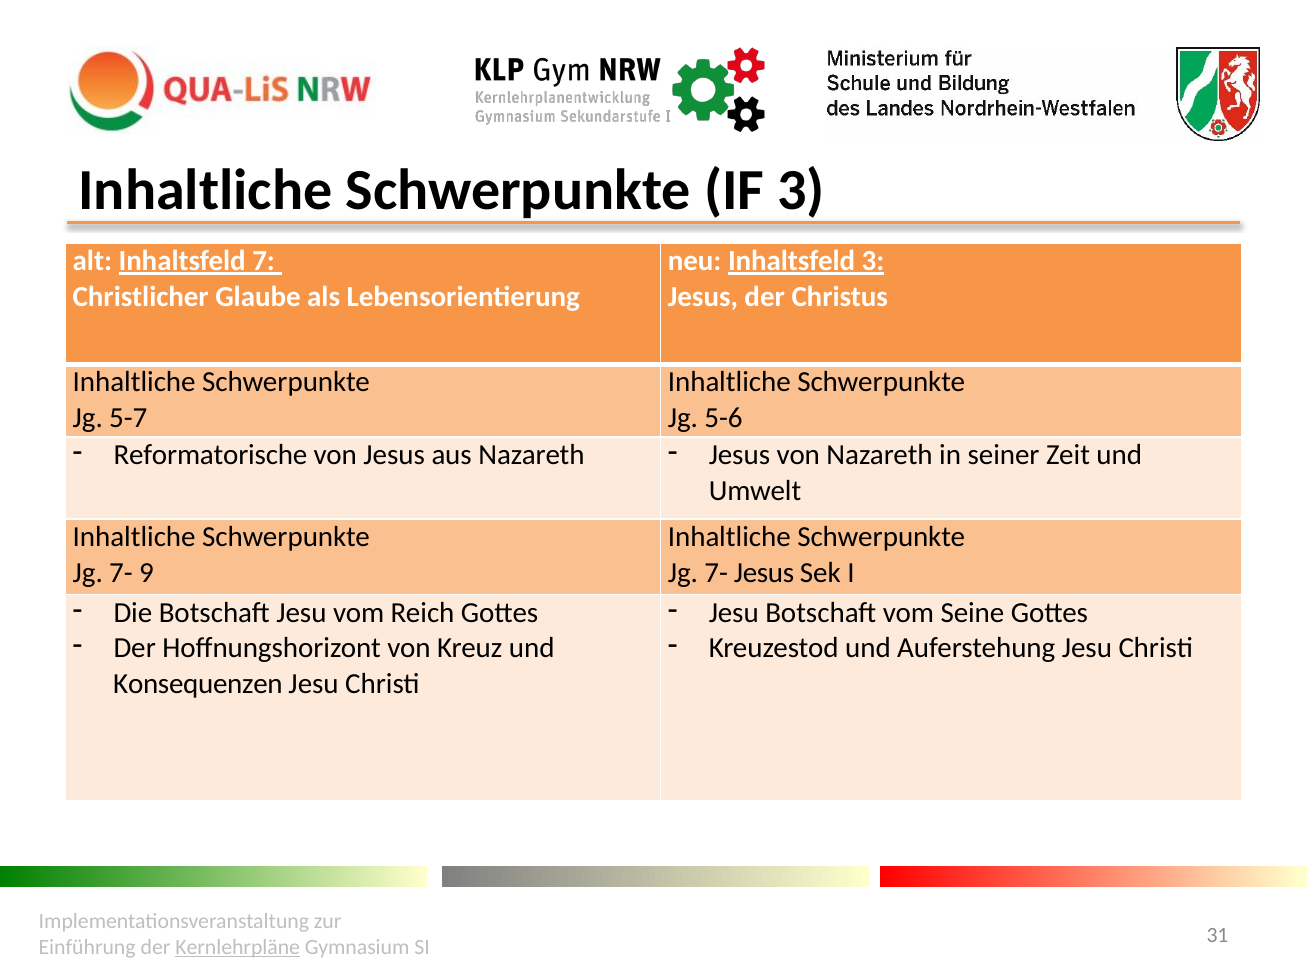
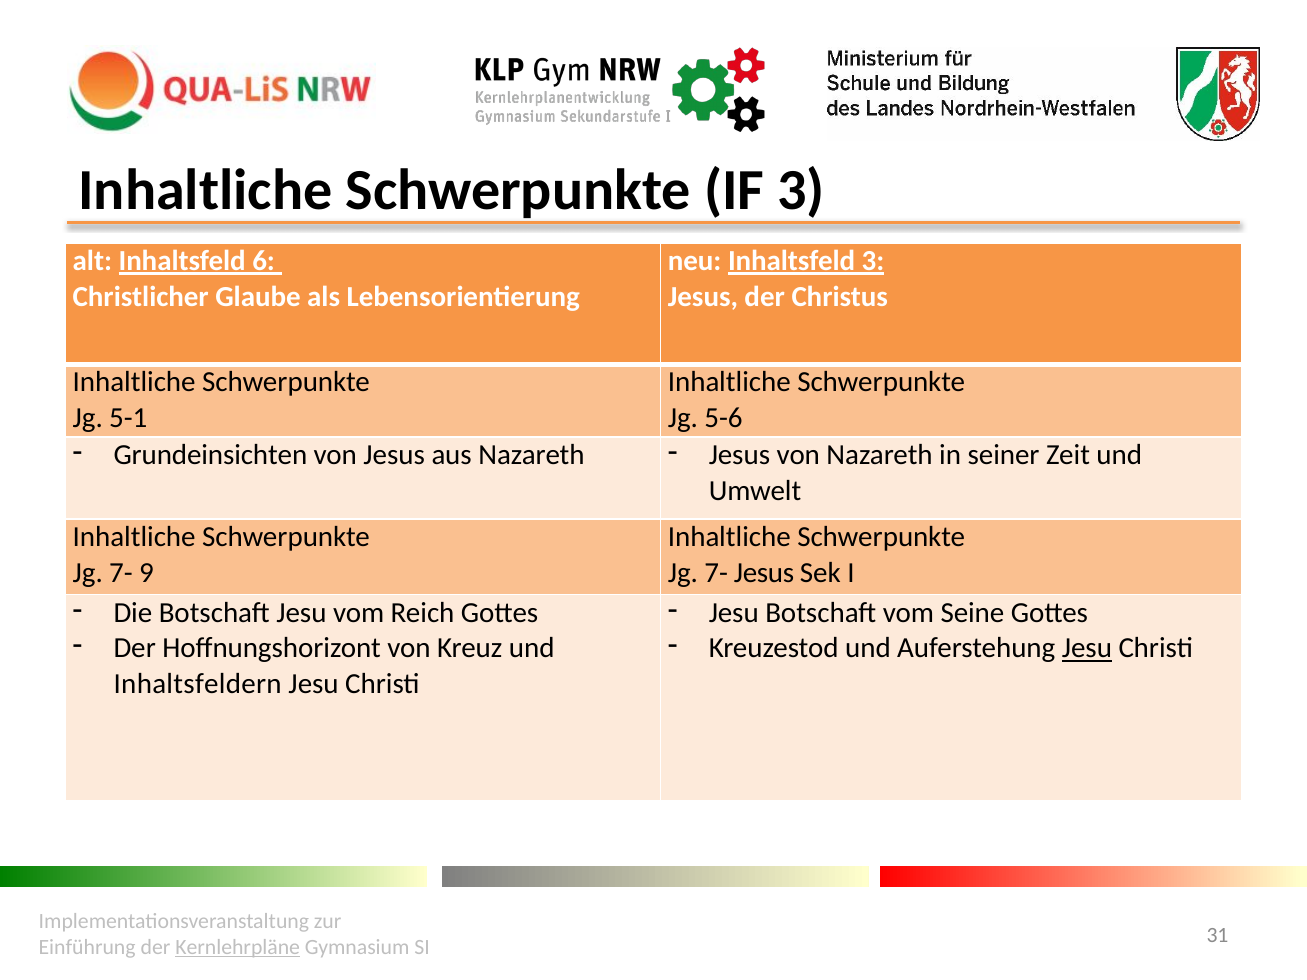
7: 7 -> 6
5-7: 5-7 -> 5-1
Reformatorische: Reformatorische -> Grundeinsichten
Jesu at (1087, 648) underline: none -> present
Konsequenzen: Konsequenzen -> Inhaltsfeldern
